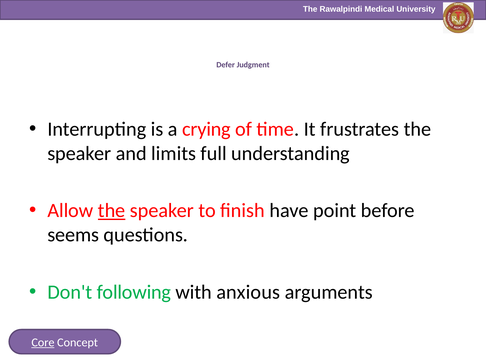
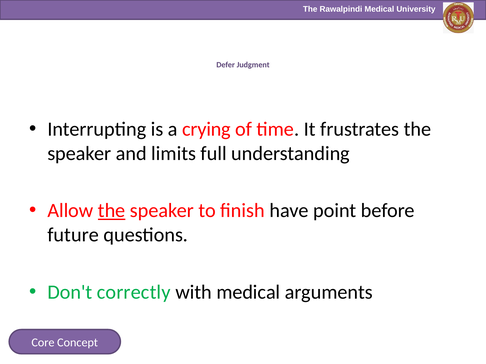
seems: seems -> future
following: following -> correctly
with anxious: anxious -> medical
Core underline: present -> none
